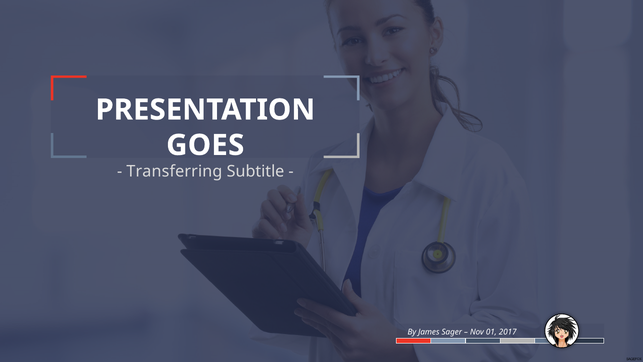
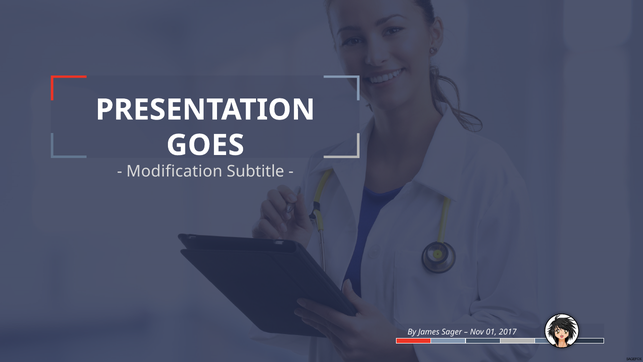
Transferring: Transferring -> Modification
